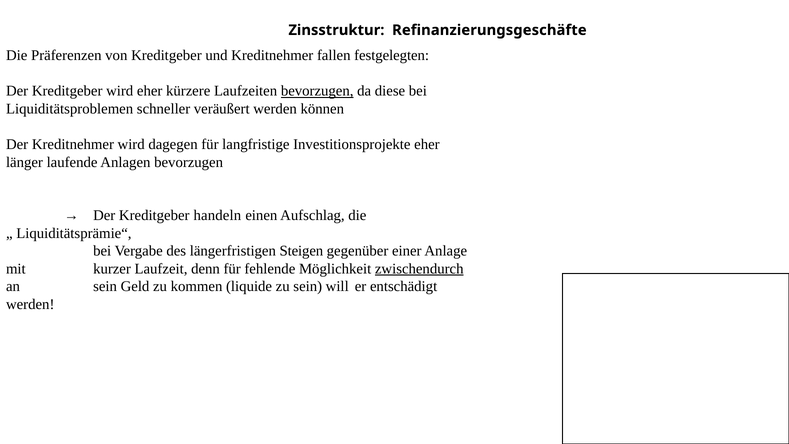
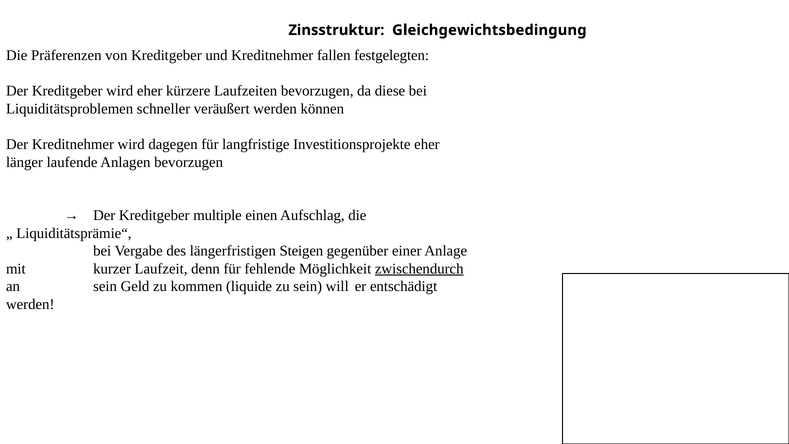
Refinanzierungsgeschäfte: Refinanzierungsgeschäfte -> Gleichgewichtsbedingung
bevorzugen at (317, 91) underline: present -> none
handeln: handeln -> multiple
